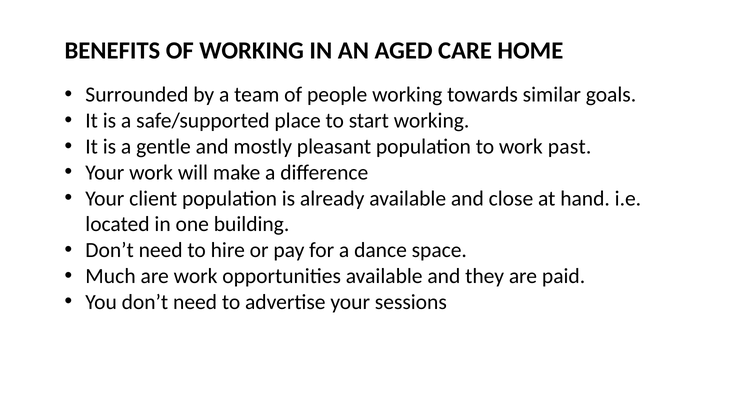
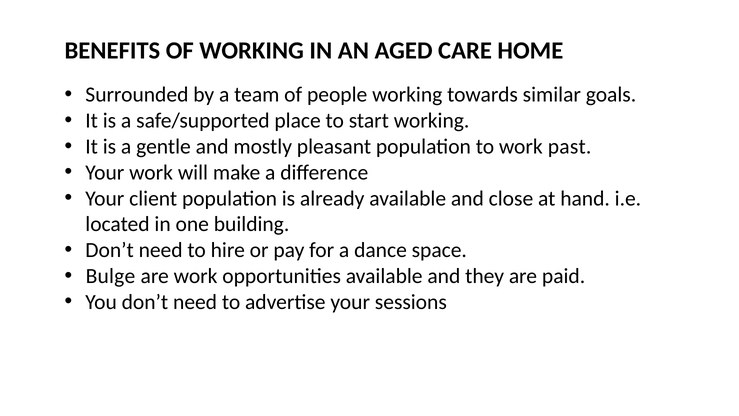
Much: Much -> Bulge
